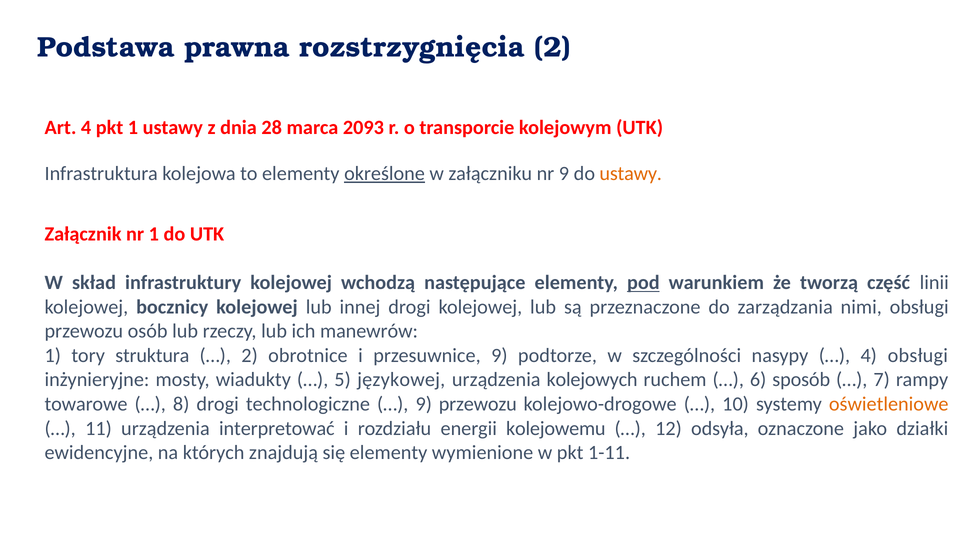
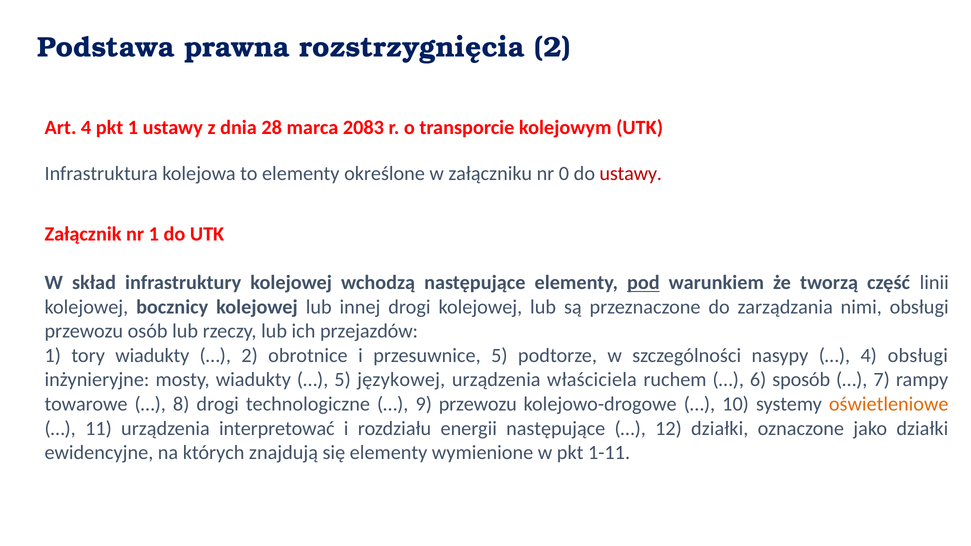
2093: 2093 -> 2083
określone underline: present -> none
nr 9: 9 -> 0
ustawy at (631, 174) colour: orange -> red
manewrów: manewrów -> przejazdów
tory struktura: struktura -> wiadukty
przesuwnice 9: 9 -> 5
kolejowych: kolejowych -> właściciela
energii kolejowemu: kolejowemu -> następujące
12 odsyła: odsyła -> działki
